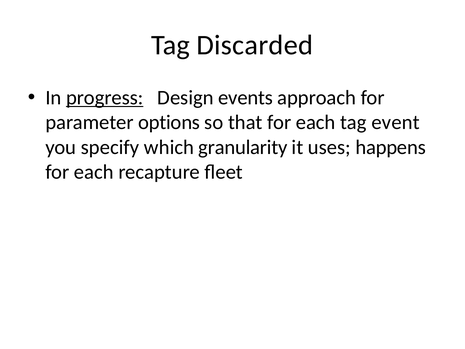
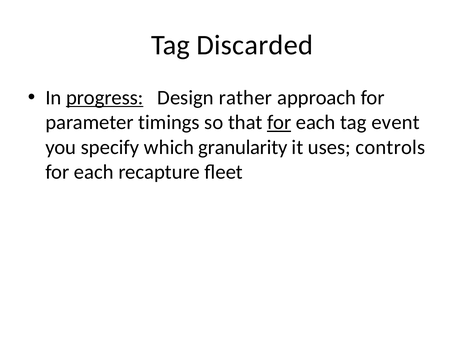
events: events -> rather
options: options -> timings
for at (279, 122) underline: none -> present
happens: happens -> controls
